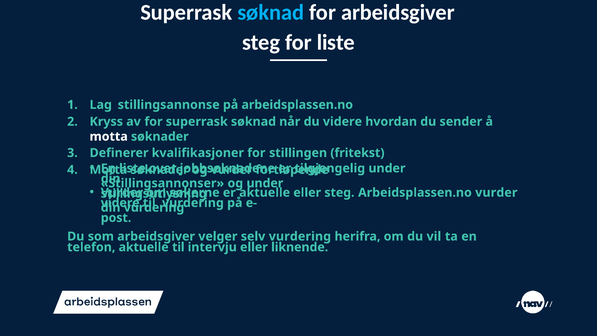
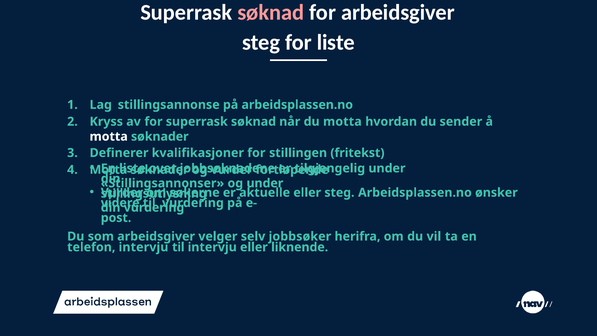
søknad at (271, 12) colour: light blue -> pink
du videre: videre -> motta
Arbeidsplassen.no vurder: vurder -> ønsker
selv vurdering: vurdering -> jobbsøker
telefon aktuelle: aktuelle -> intervju
